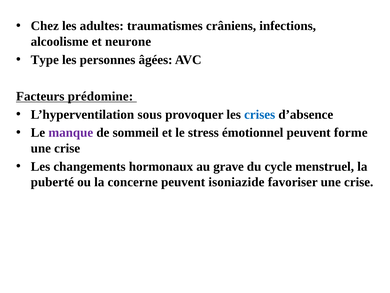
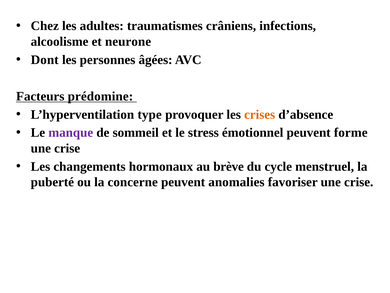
Type: Type -> Dont
sous: sous -> type
crises colour: blue -> orange
grave: grave -> brève
isoniazide: isoniazide -> anomalies
